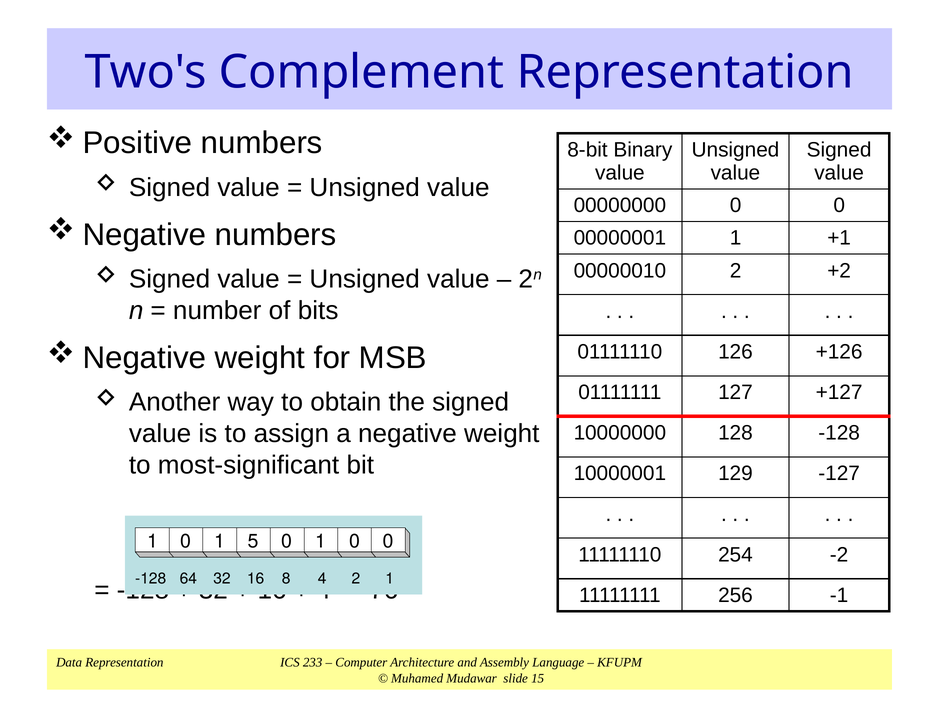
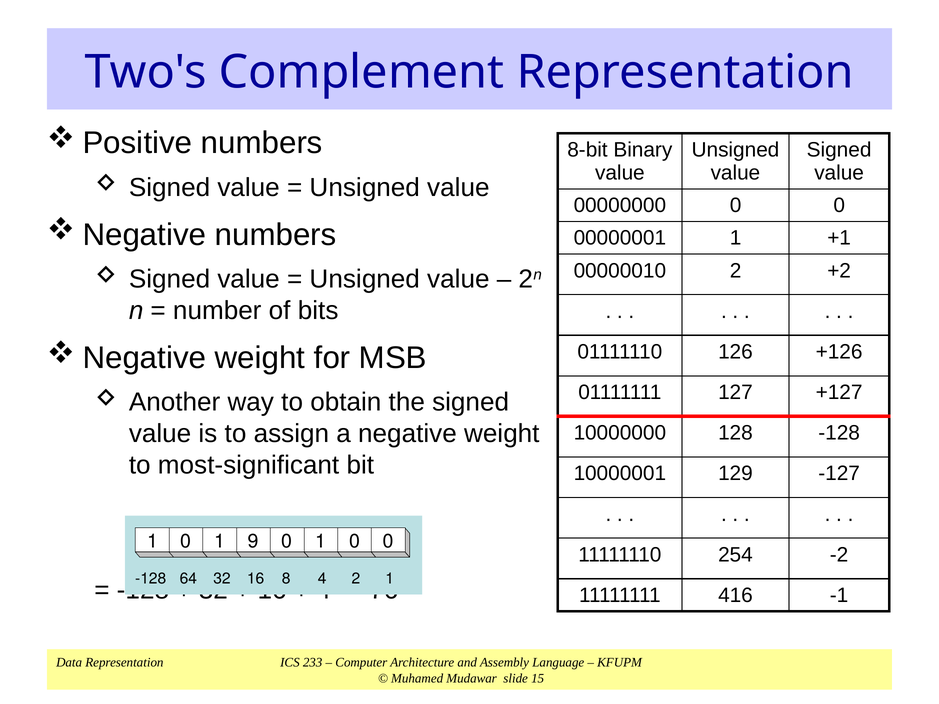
5: 5 -> 9
256: 256 -> 416
